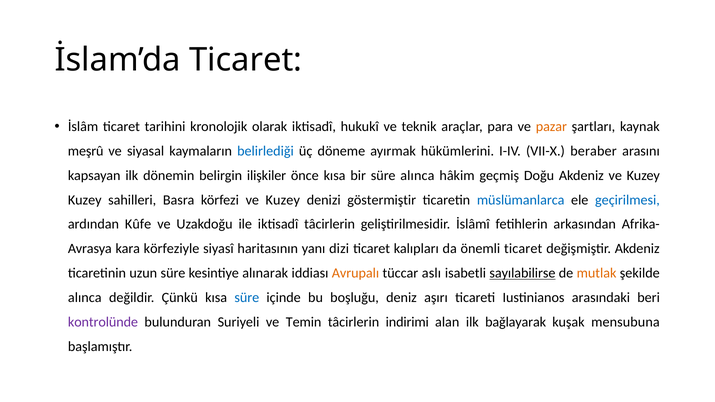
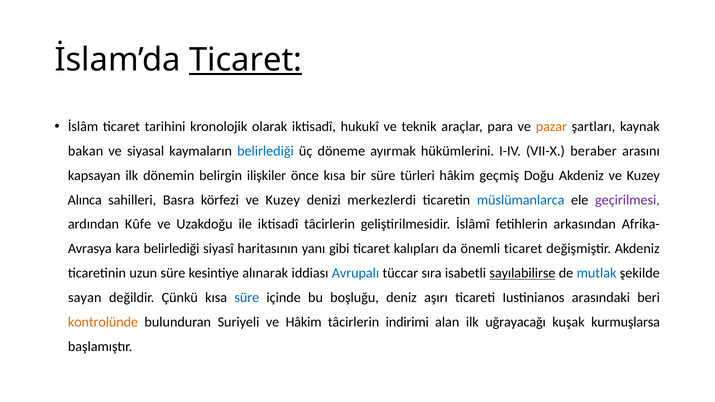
Ticaret at (246, 60) underline: none -> present
meşrû: meşrû -> bakan
süre alınca: alınca -> türleri
Kuzey at (85, 200): Kuzey -> Alınca
göstermiştir: göstermiştir -> merkezlerdi
geçirilmesi colour: blue -> purple
kara körfeziyle: körfeziyle -> belirlediği
dizi: dizi -> gibi
Avrupalı colour: orange -> blue
aslı: aslı -> sıra
mutlak colour: orange -> blue
alınca at (85, 298): alınca -> sayan
kontrolünde colour: purple -> orange
ve Temin: Temin -> Hâkim
bağlayarak: bağlayarak -> uğrayacağı
mensubuna: mensubuna -> kurmuşlarsa
